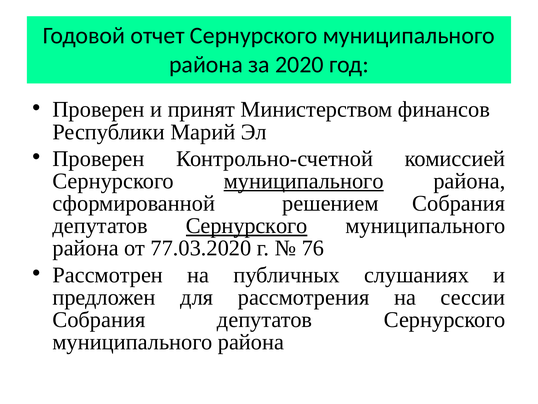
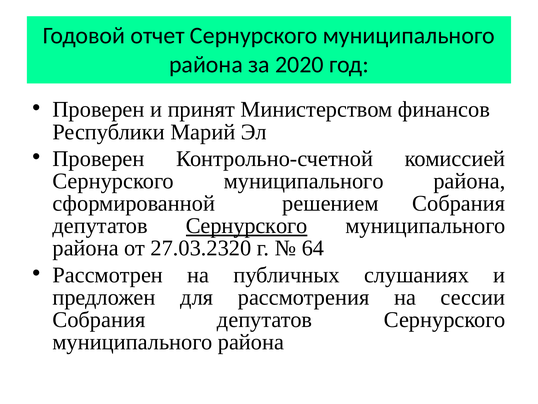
муниципального at (304, 181) underline: present -> none
77.03.2020: 77.03.2020 -> 27.03.2320
76: 76 -> 64
